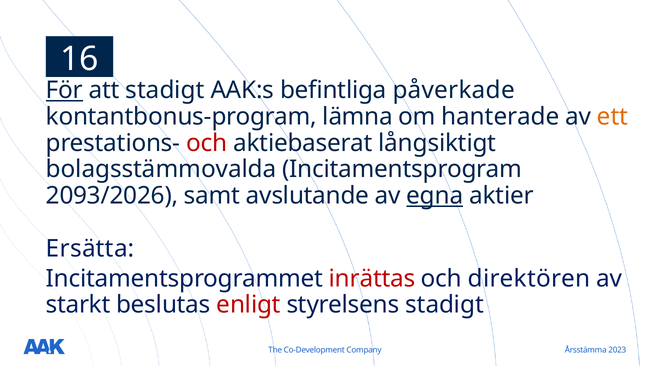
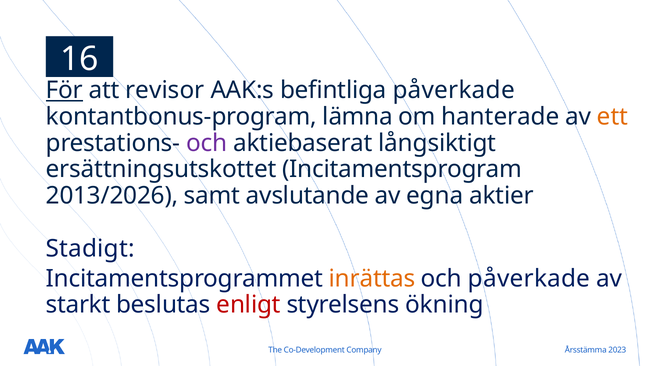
att stadigt: stadigt -> revisor
och at (207, 143) colour: red -> purple
bolagsstämmovalda: bolagsstämmovalda -> ersättningsutskottet
2093/2026: 2093/2026 -> 2013/2026
egna underline: present -> none
Ersätta: Ersätta -> Stadigt
inrättas colour: red -> orange
och direktören: direktören -> påverkade
styrelsens stadigt: stadigt -> ökning
